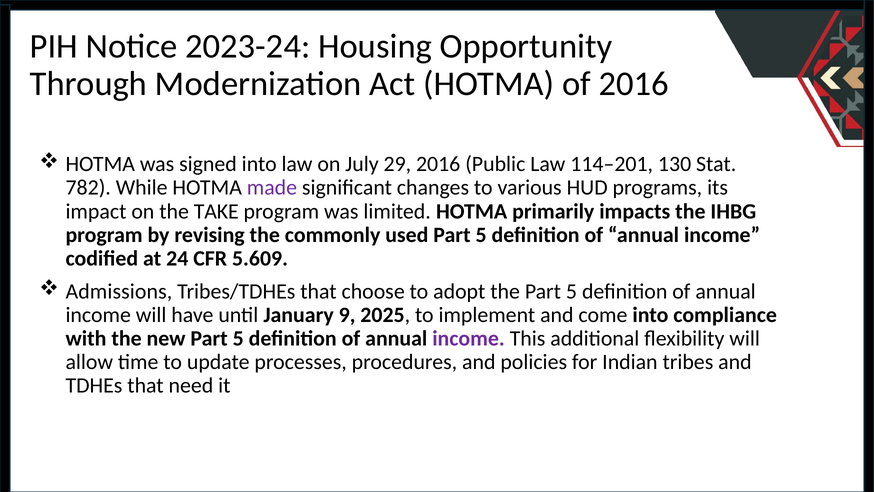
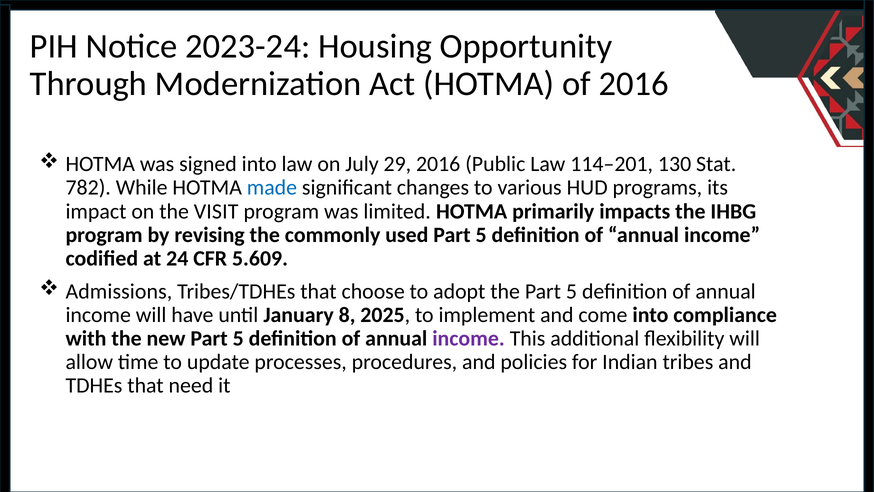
made colour: purple -> blue
TAKE: TAKE -> VISIT
9: 9 -> 8
